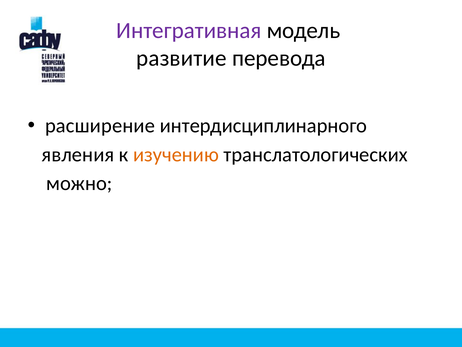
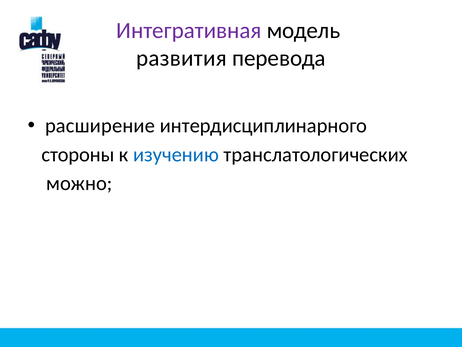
развитие: развитие -> развития
явления: явления -> стороны
изучению colour: orange -> blue
